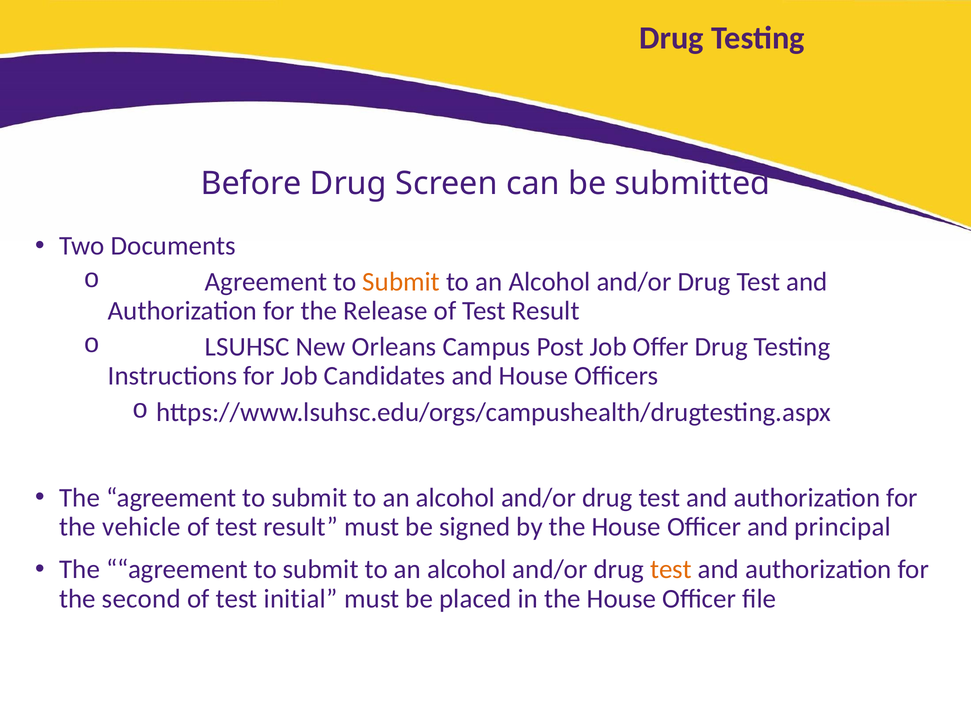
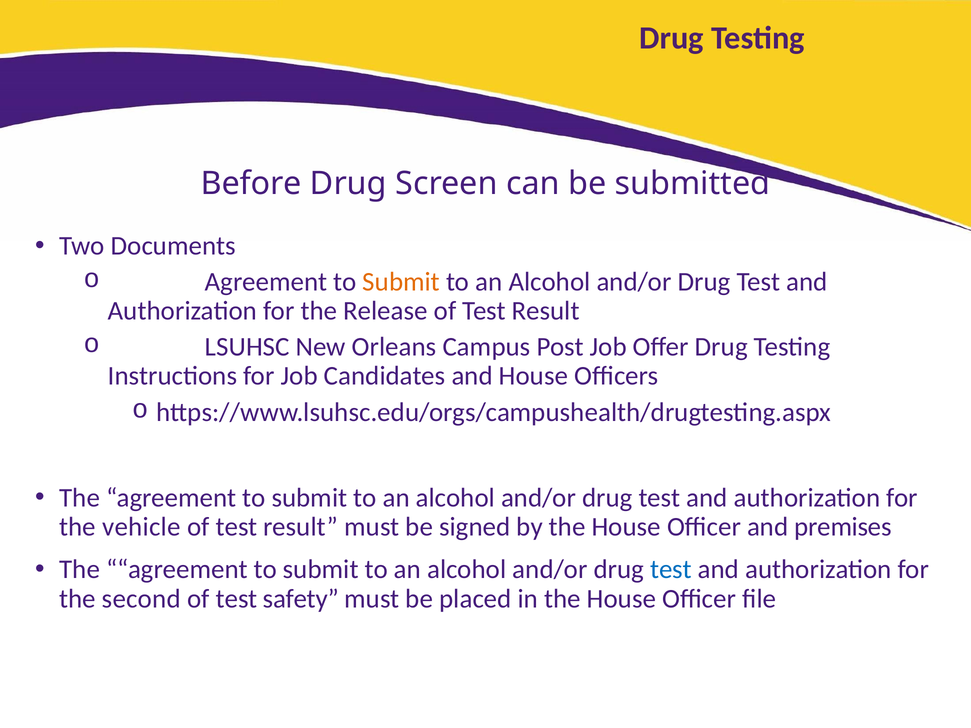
principal: principal -> premises
test at (671, 570) colour: orange -> blue
initial: initial -> safety
